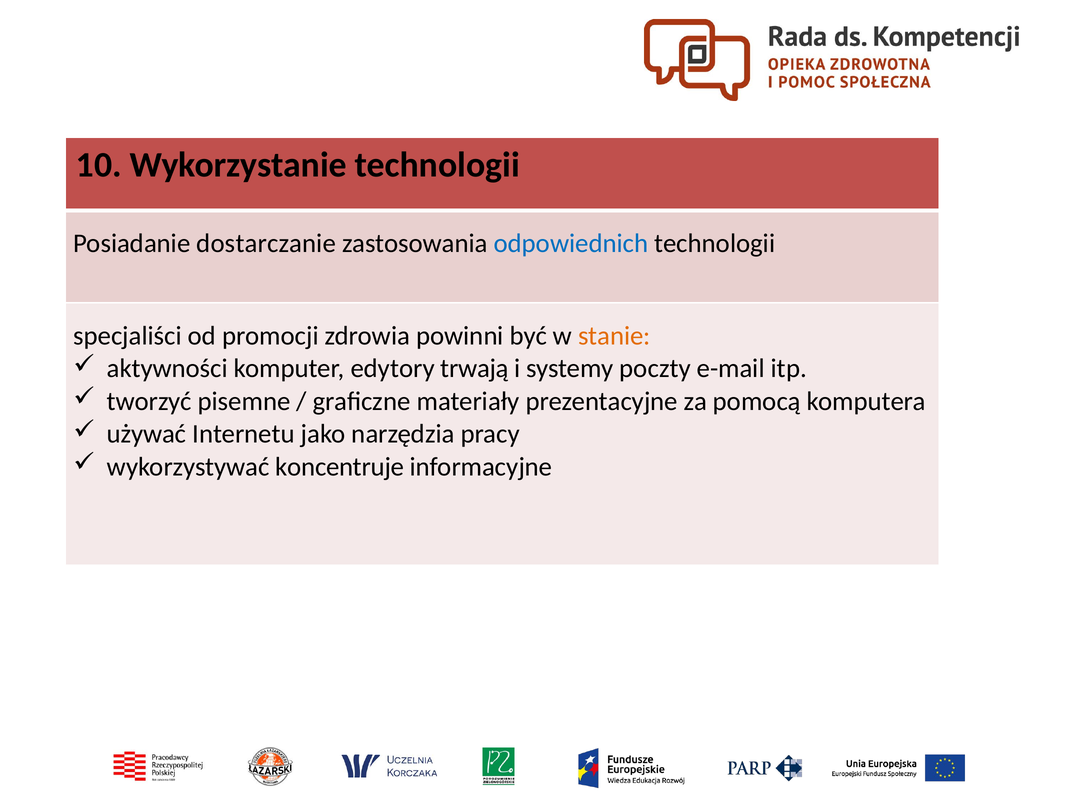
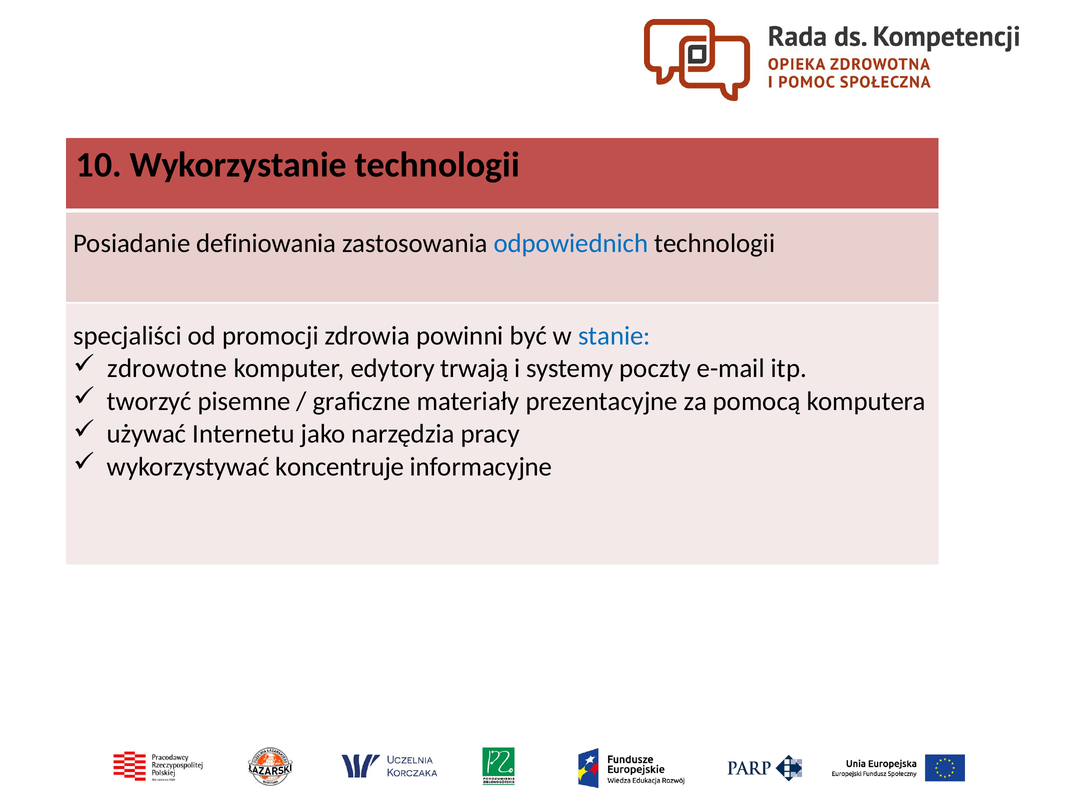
dostarczanie: dostarczanie -> definiowania
stanie colour: orange -> blue
aktywności: aktywności -> zdrowotne
